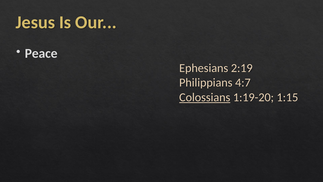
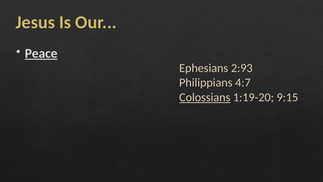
Peace underline: none -> present
2:19: 2:19 -> 2:93
1:15: 1:15 -> 9:15
